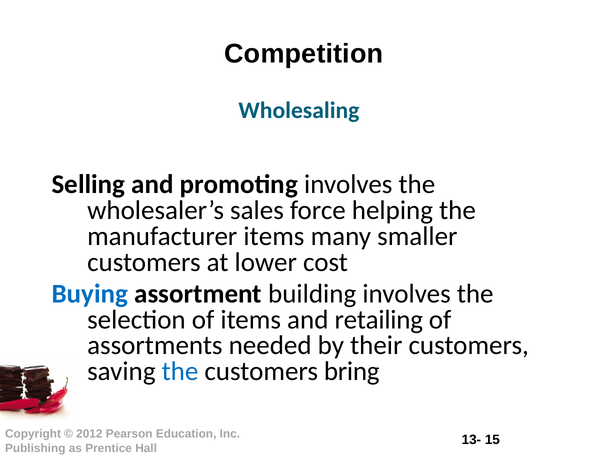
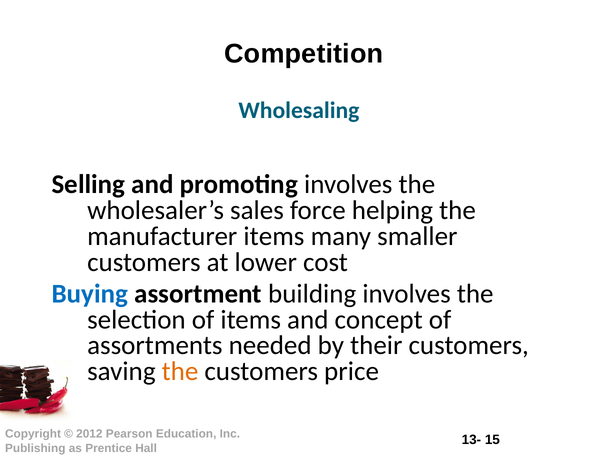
retailing: retailing -> concept
the at (180, 371) colour: blue -> orange
bring: bring -> price
